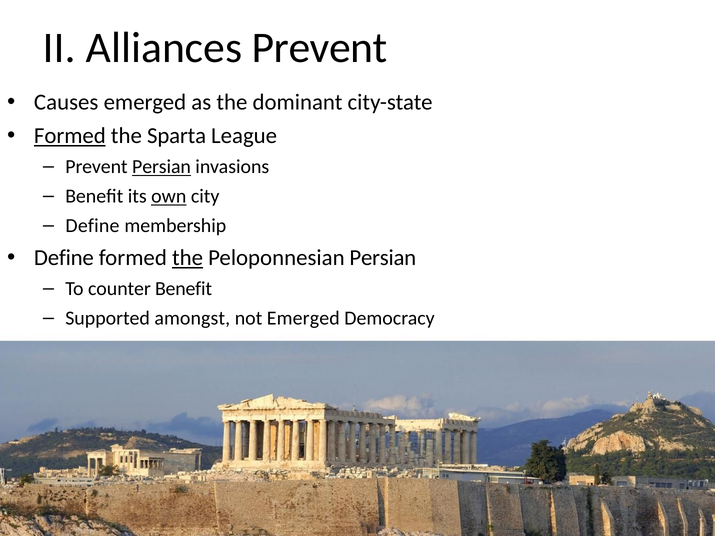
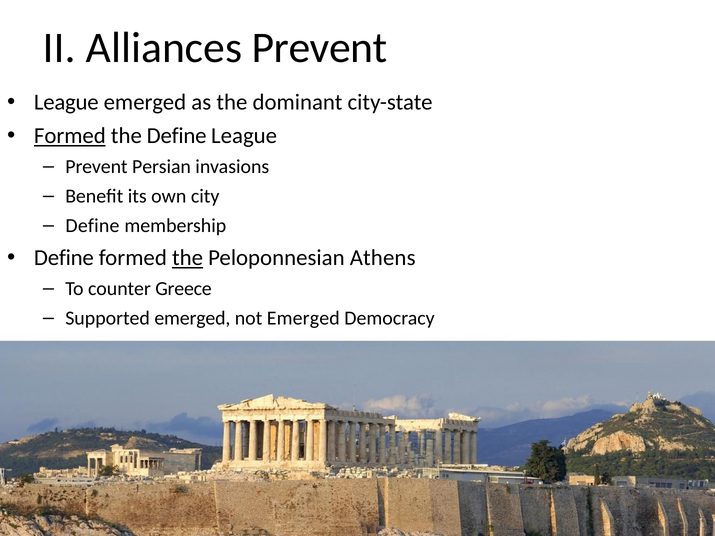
Causes at (66, 102): Causes -> League
the Sparta: Sparta -> Define
Persian at (161, 167) underline: present -> none
own underline: present -> none
Peloponnesian Persian: Persian -> Athens
counter Benefit: Benefit -> Greece
Supported amongst: amongst -> emerged
